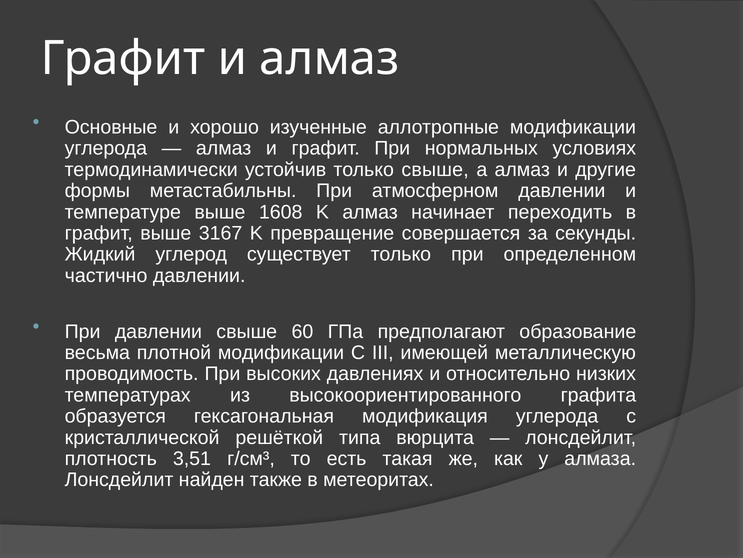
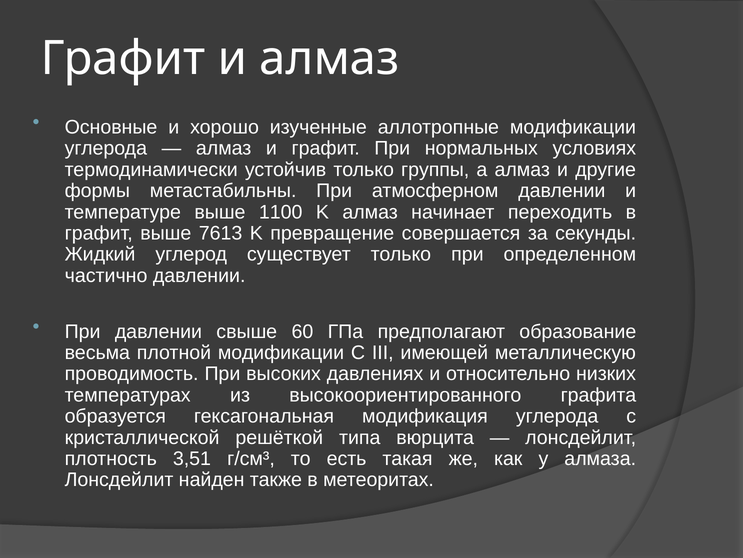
только свыше: свыше -> группы
1608: 1608 -> 1100
3167: 3167 -> 7613
